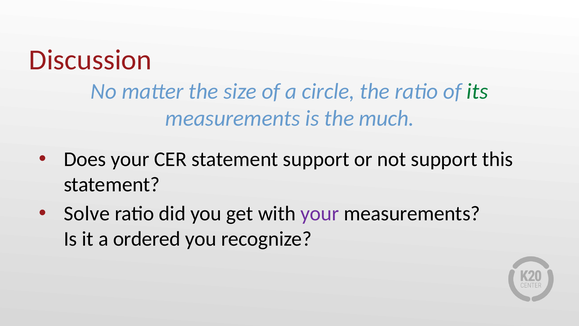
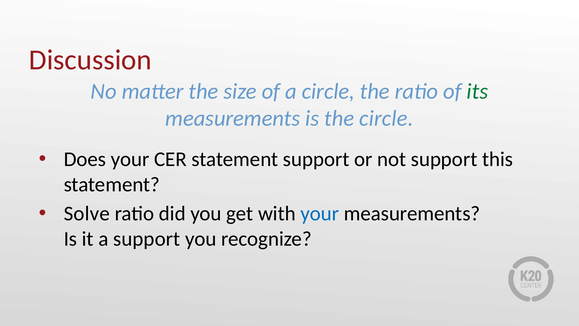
the much: much -> circle
your at (320, 214) colour: purple -> blue
a ordered: ordered -> support
